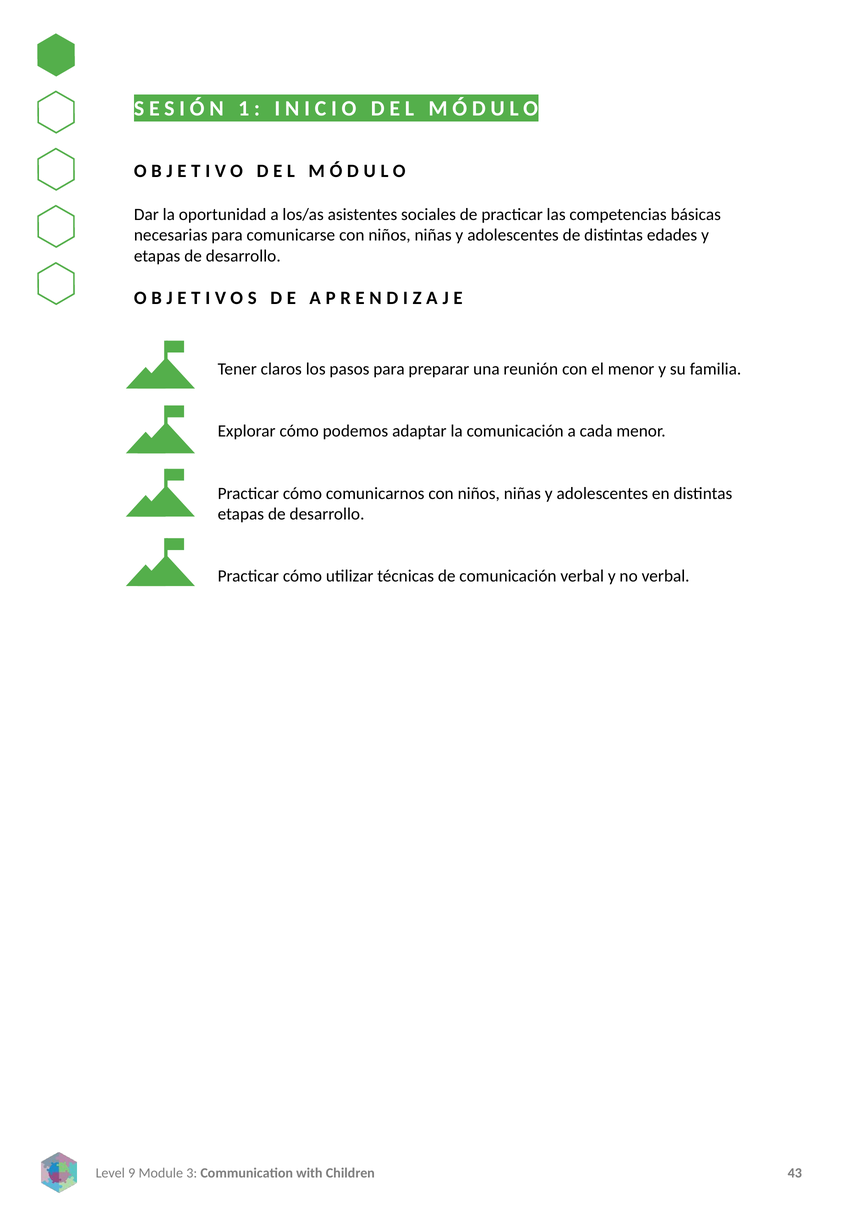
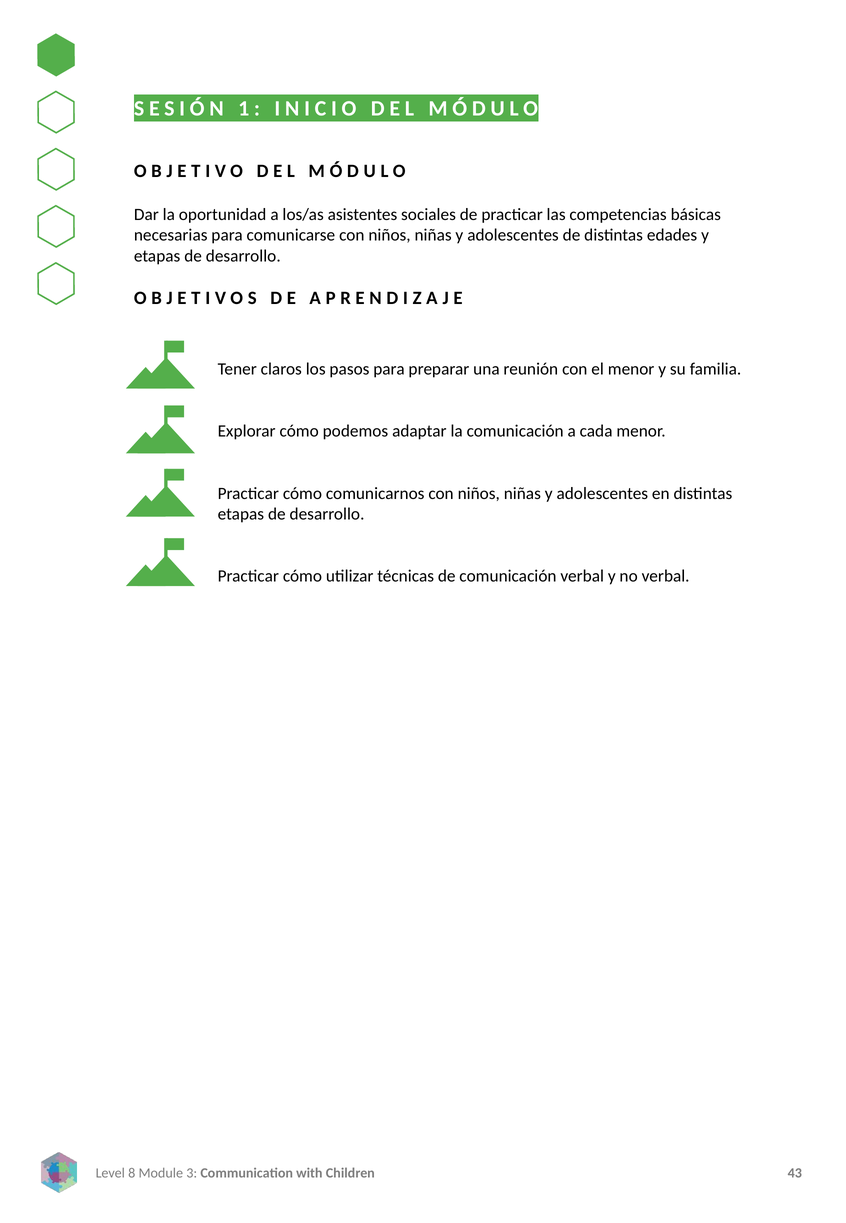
9: 9 -> 8
